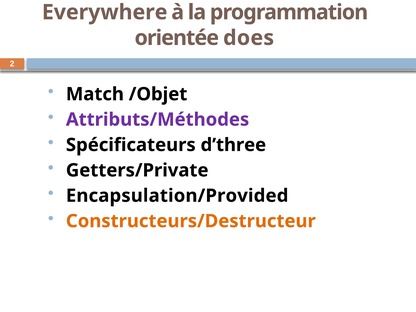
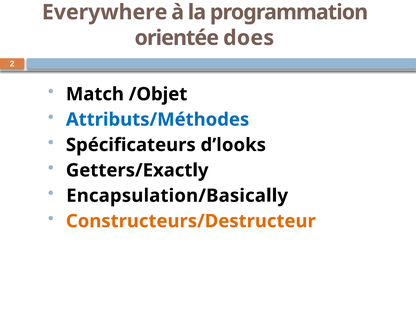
Attributs/Méthodes colour: purple -> blue
d’three: d’three -> d’looks
Getters/Private: Getters/Private -> Getters/Exactly
Encapsulation/Provided: Encapsulation/Provided -> Encapsulation/Basically
